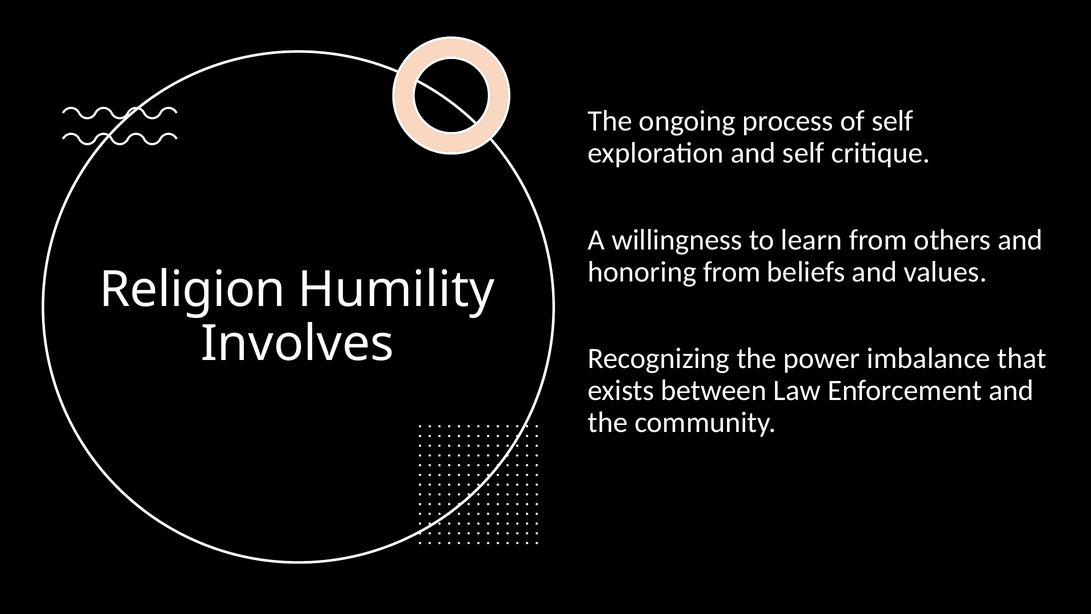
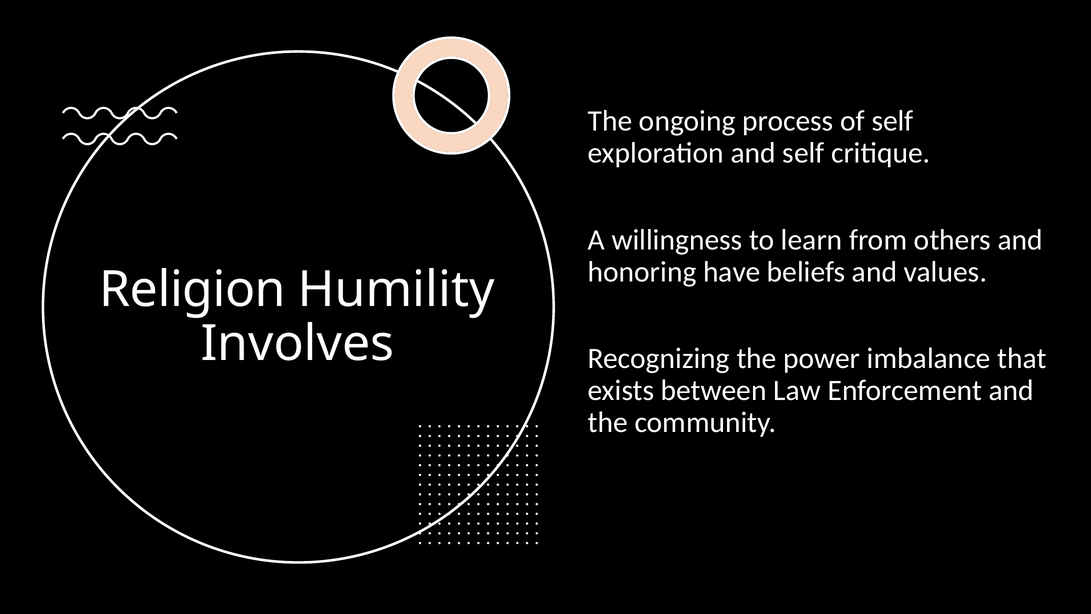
honoring from: from -> have
